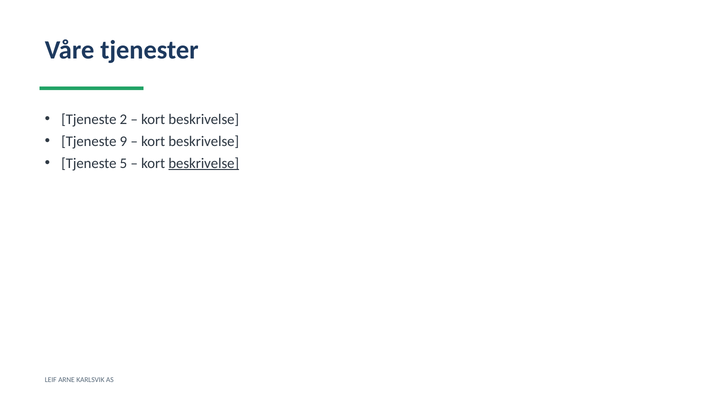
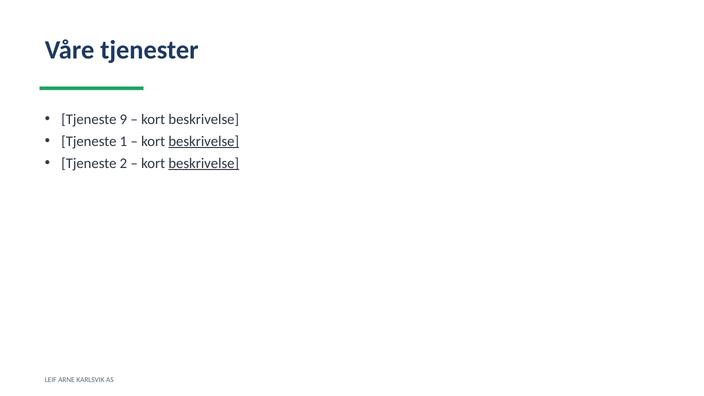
2: 2 -> 9
9: 9 -> 1
beskrivelse at (204, 141) underline: none -> present
5: 5 -> 2
